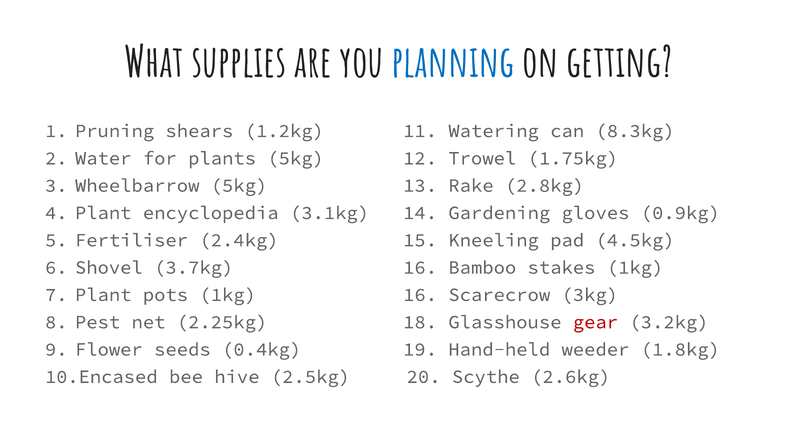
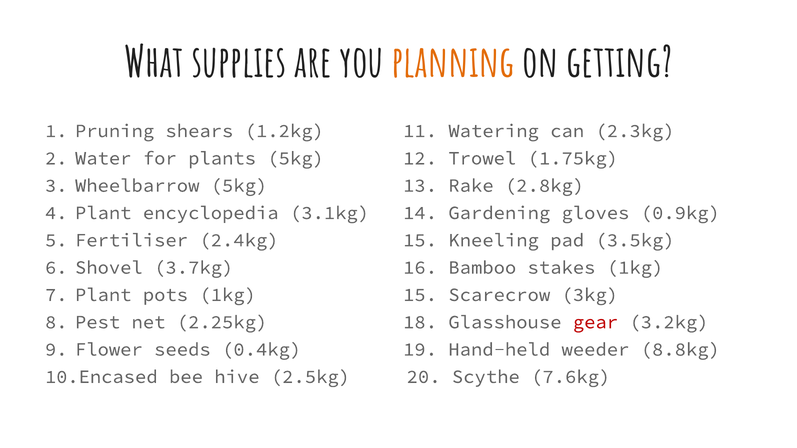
planning colour: blue -> orange
8.3kg: 8.3kg -> 2.3kg
4.5kg: 4.5kg -> 3.5kg
1kg 16: 16 -> 15
1.8kg: 1.8kg -> 8.8kg
2.6kg: 2.6kg -> 7.6kg
